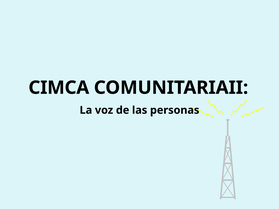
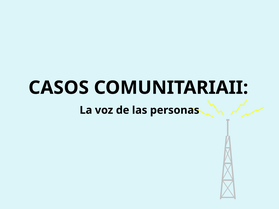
CIMCA: CIMCA -> CASOS
